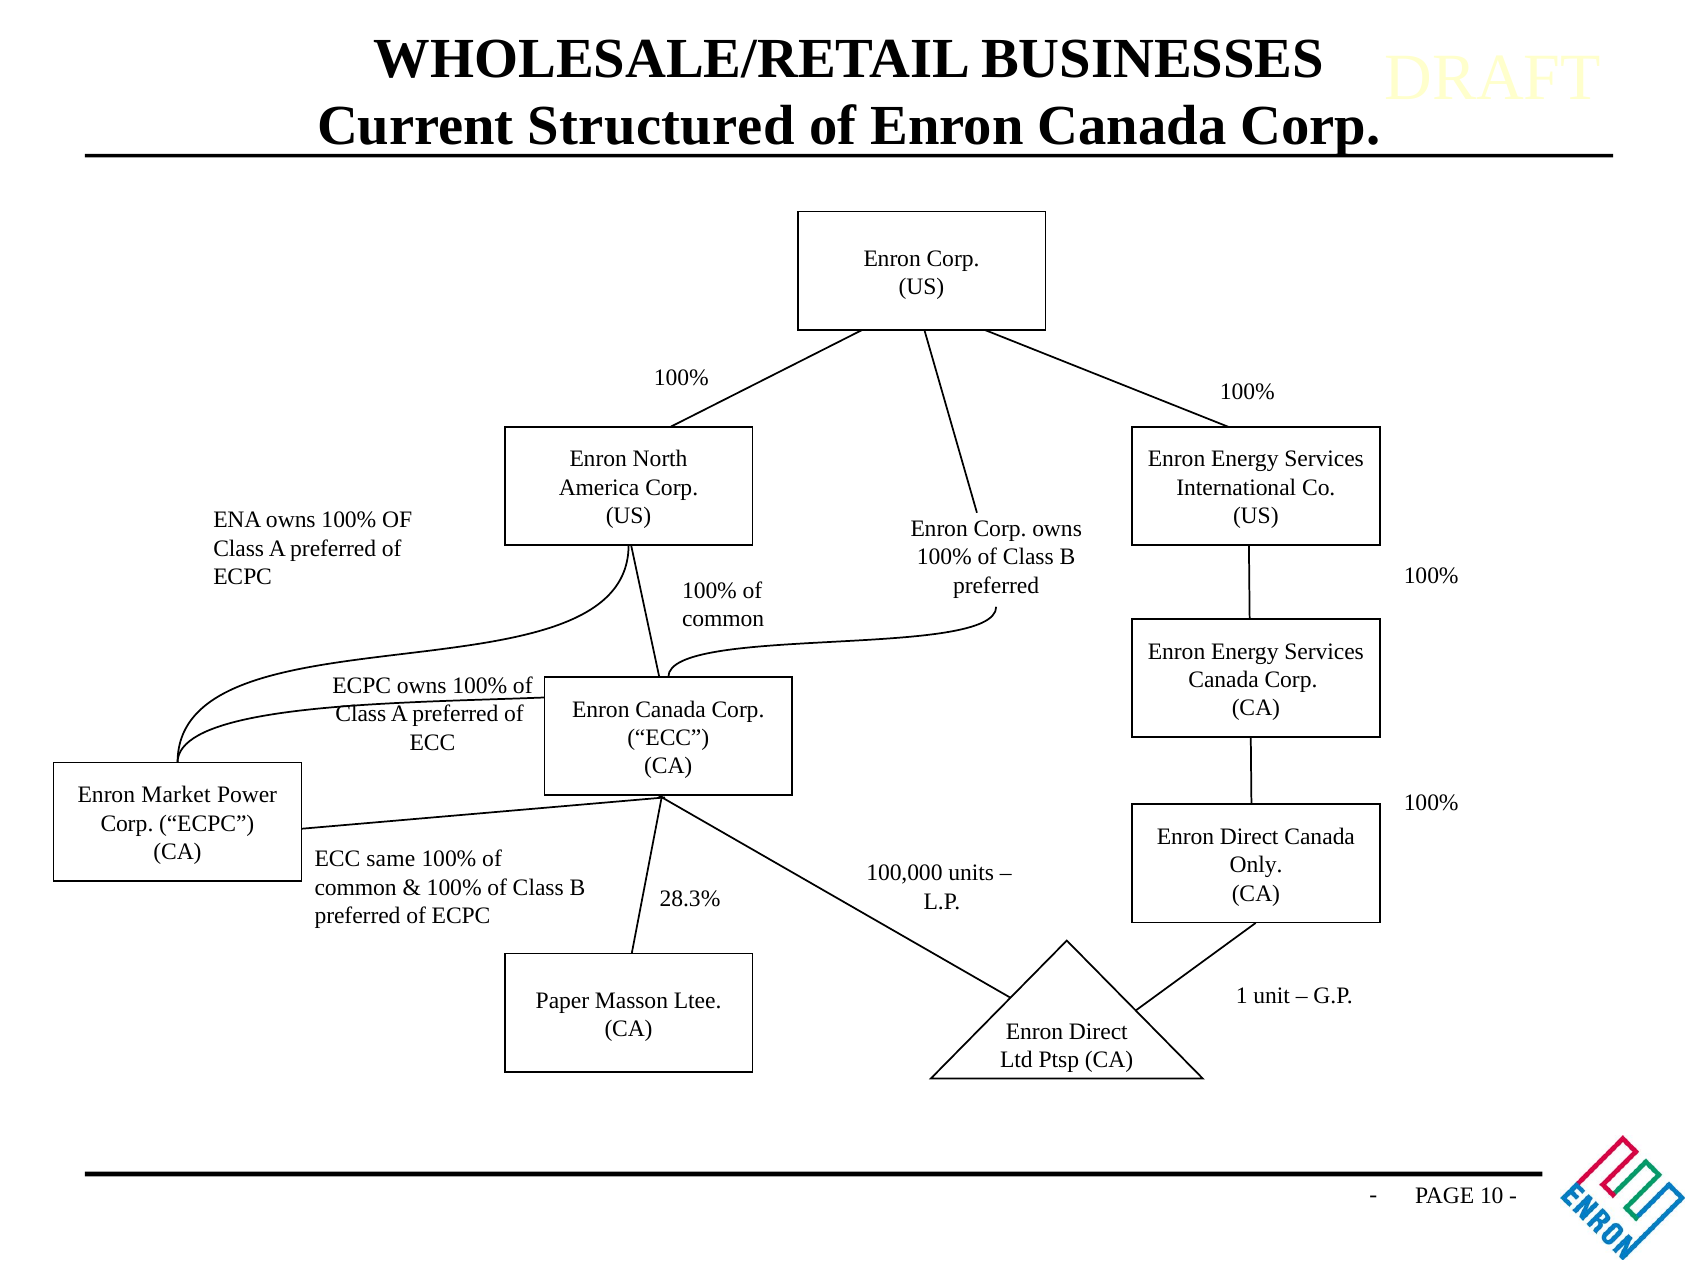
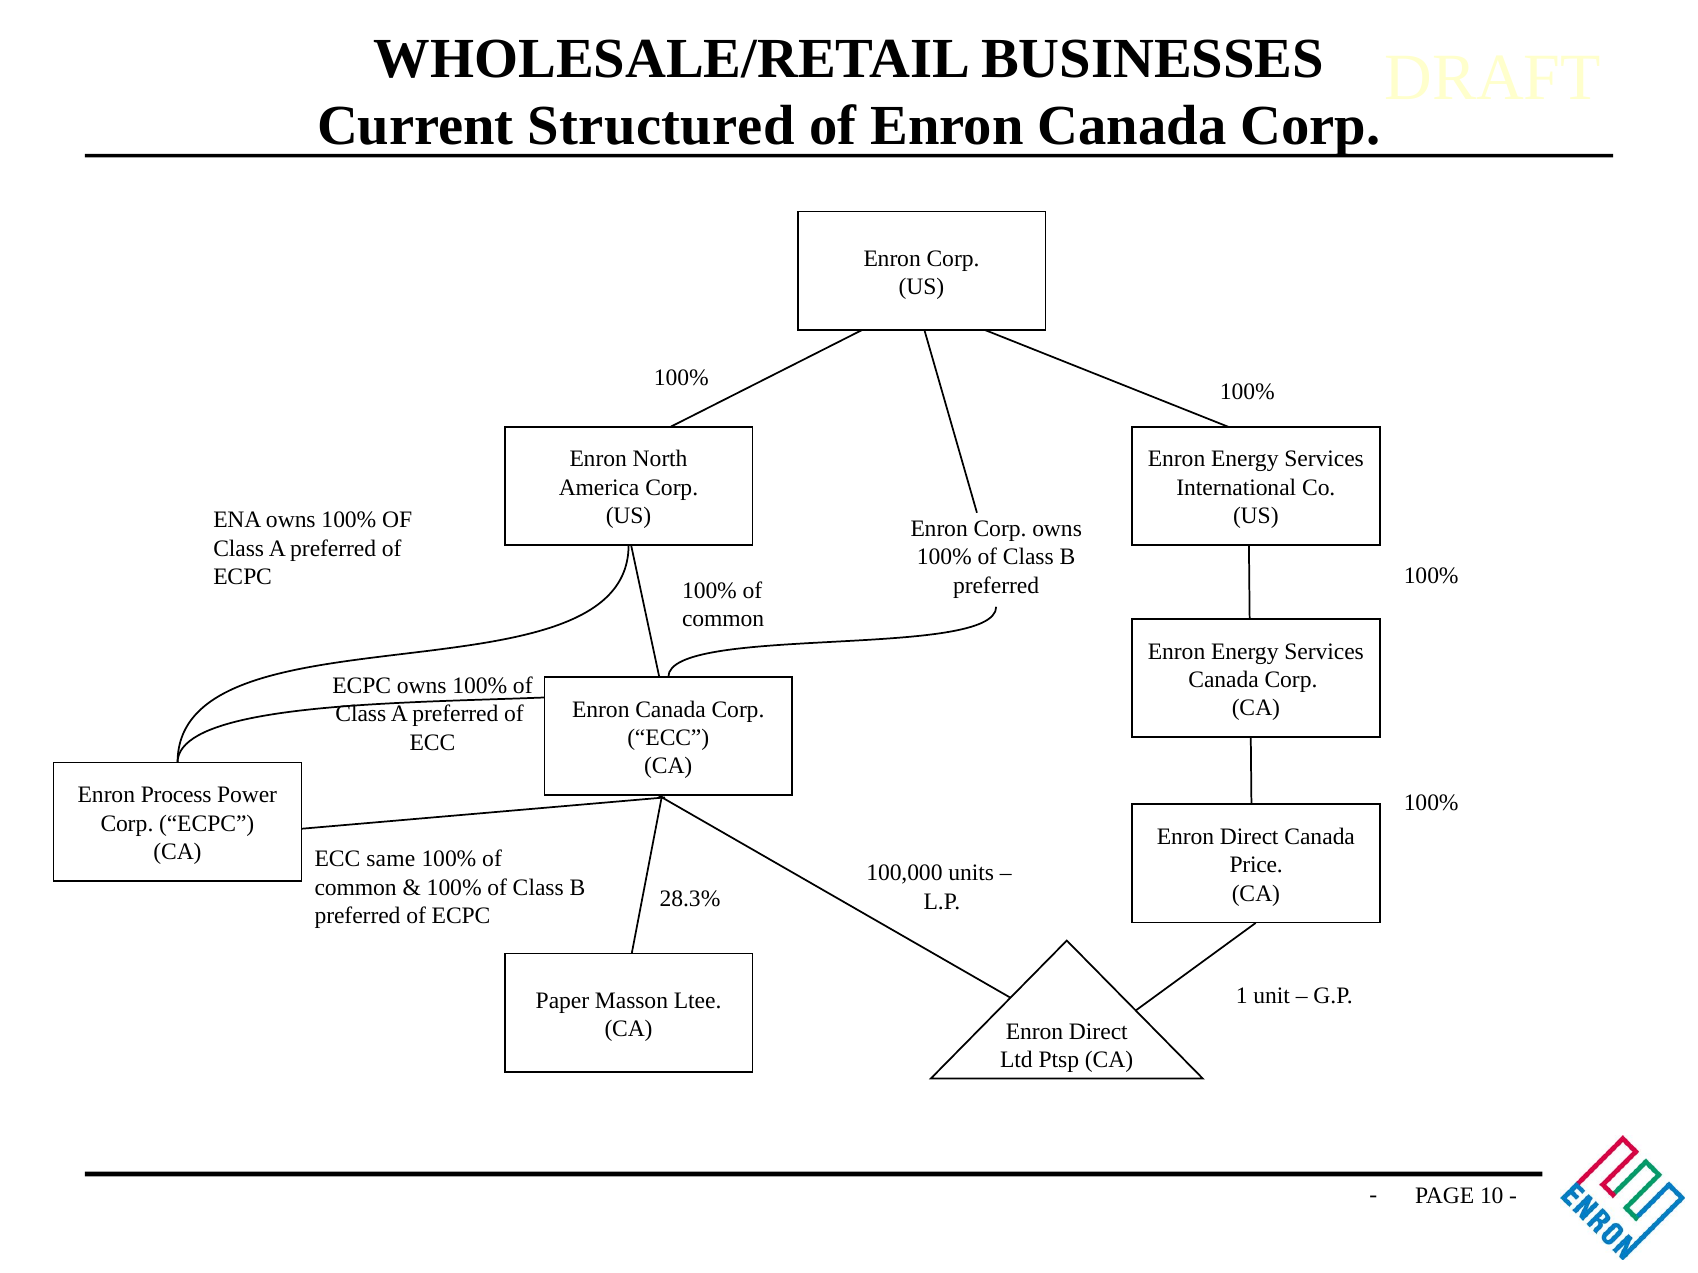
Market: Market -> Process
Only: Only -> Price
